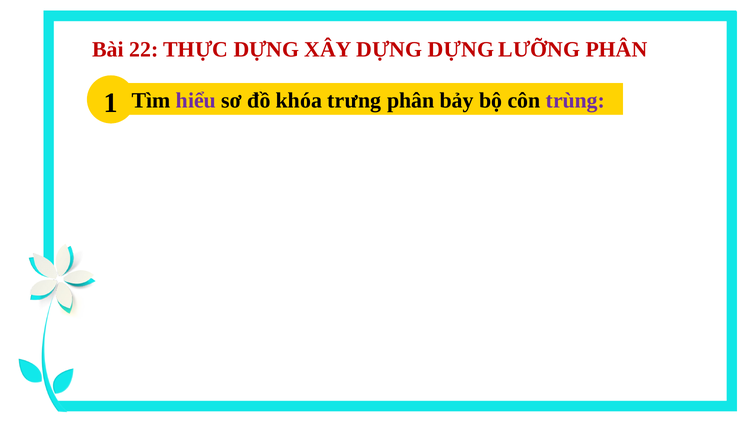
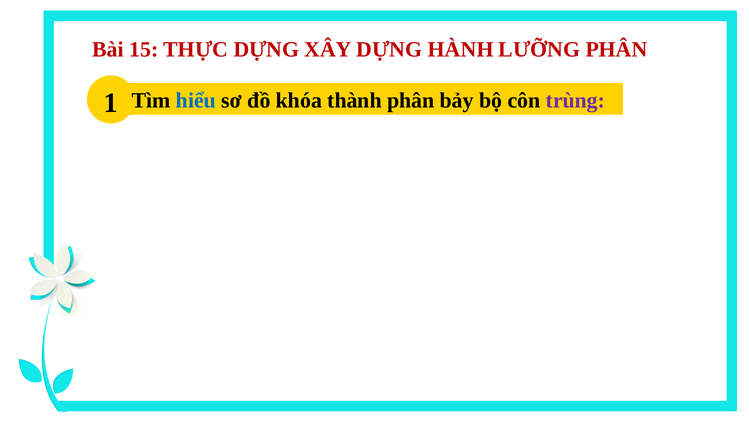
22: 22 -> 15
DỰNG DỰNG: DỰNG -> HÀNH
hiểu colour: purple -> blue
trưng: trưng -> thành
